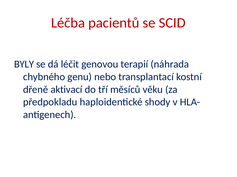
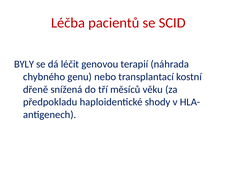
aktivací: aktivací -> snížená
